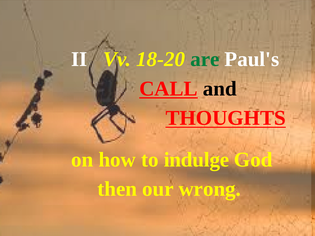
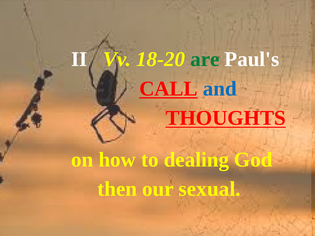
and colour: black -> blue
indulge: indulge -> dealing
wrong: wrong -> sexual
